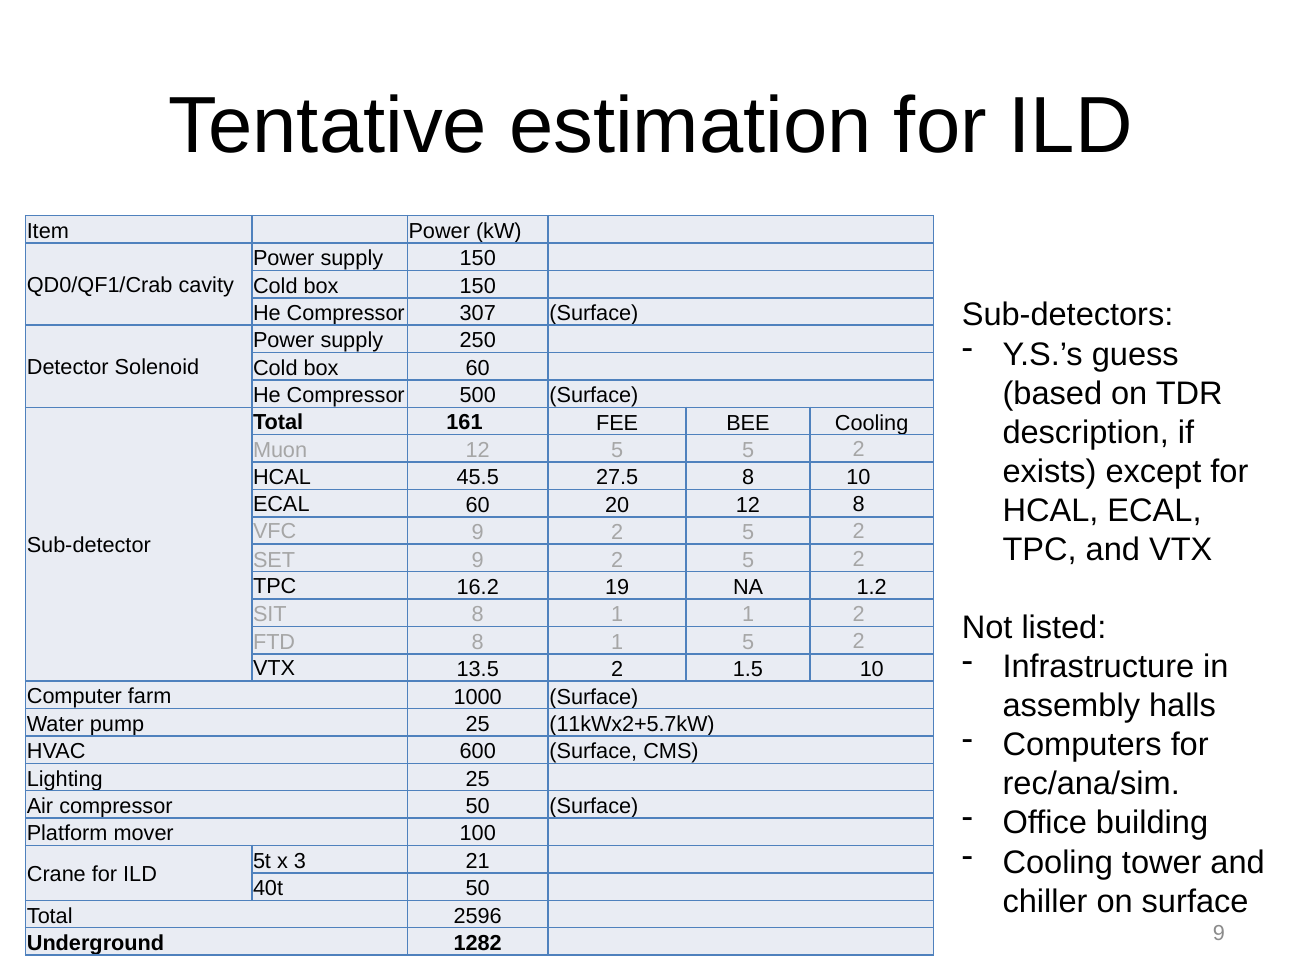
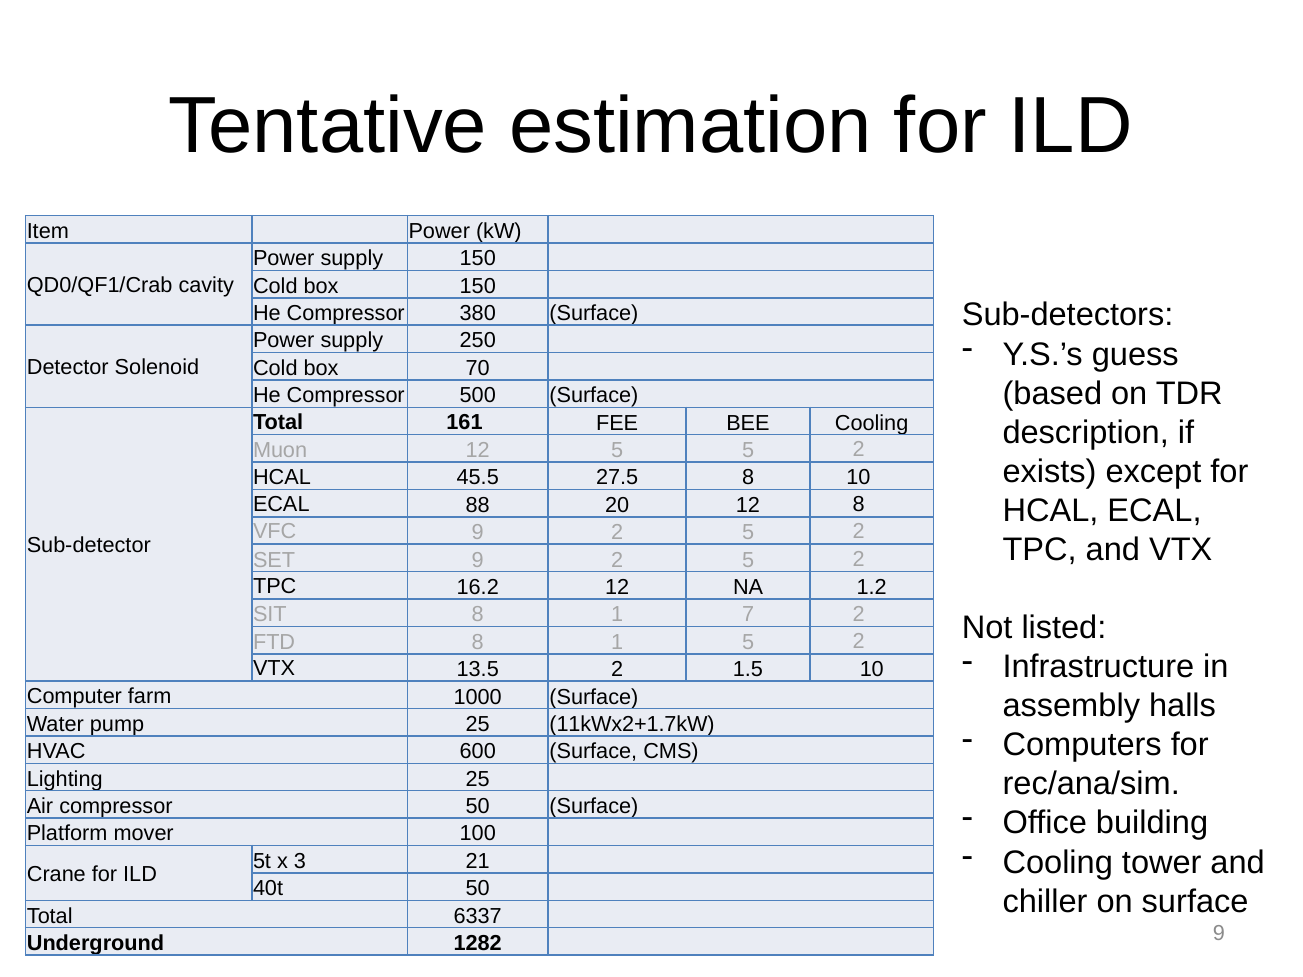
307: 307 -> 380
box 60: 60 -> 70
ECAL 60: 60 -> 88
16.2 19: 19 -> 12
1 1: 1 -> 7
11kWx2+5.7kW: 11kWx2+5.7kW -> 11kWx2+1.7kW
2596: 2596 -> 6337
